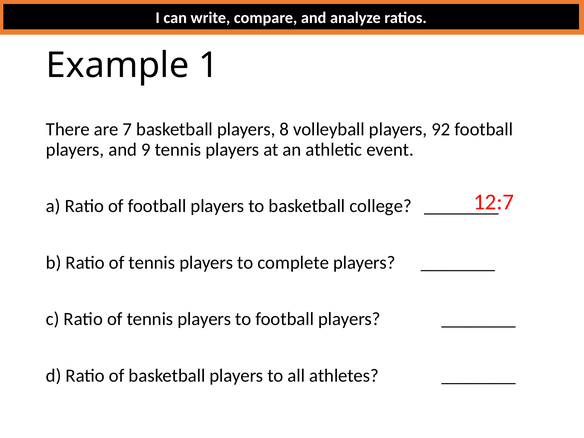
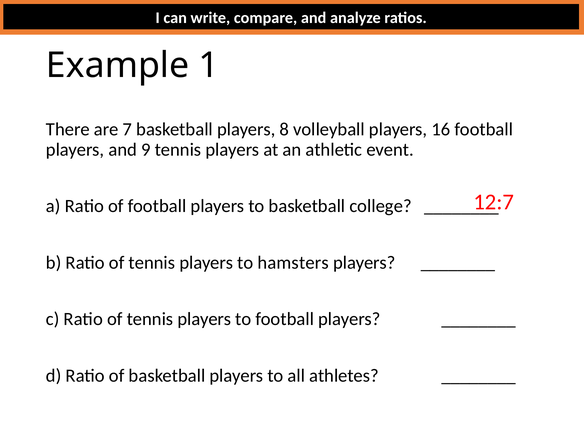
92: 92 -> 16
complete: complete -> hamsters
